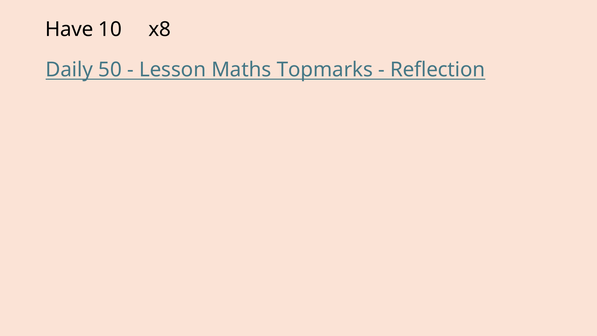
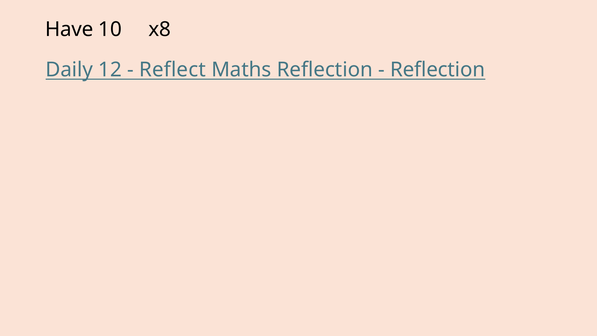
50: 50 -> 12
Lesson: Lesson -> Reflect
Maths Topmarks: Topmarks -> Reflection
